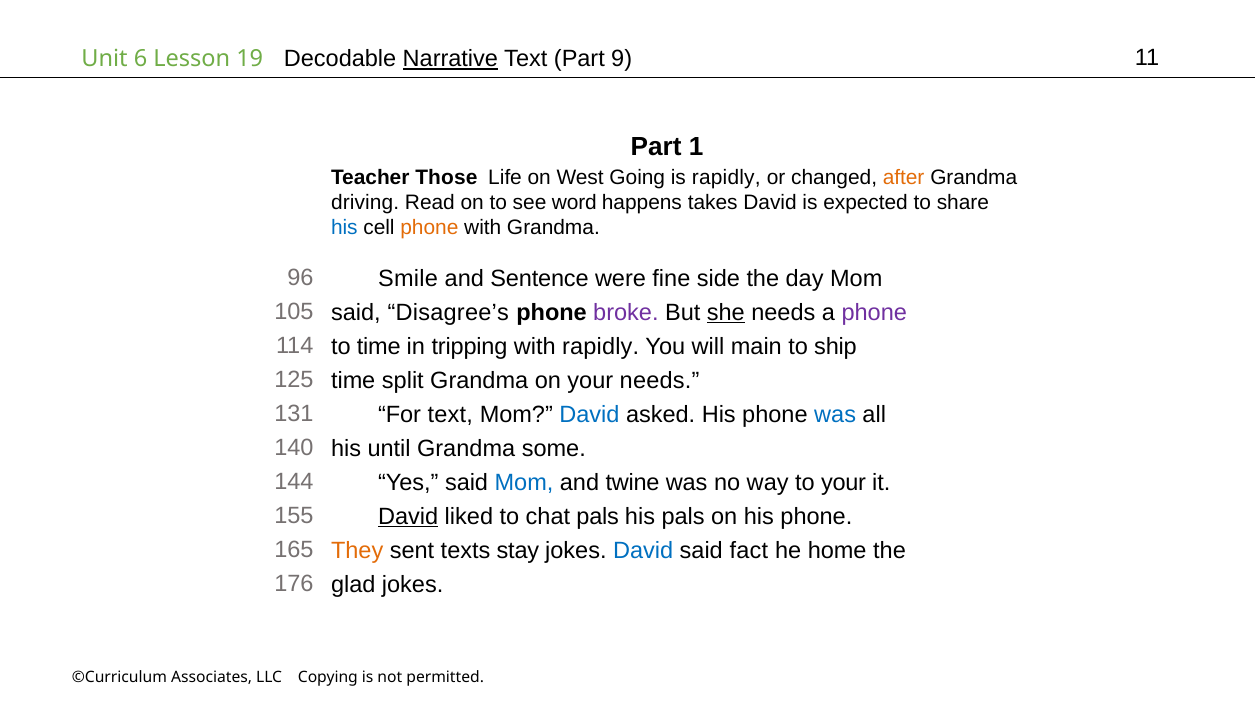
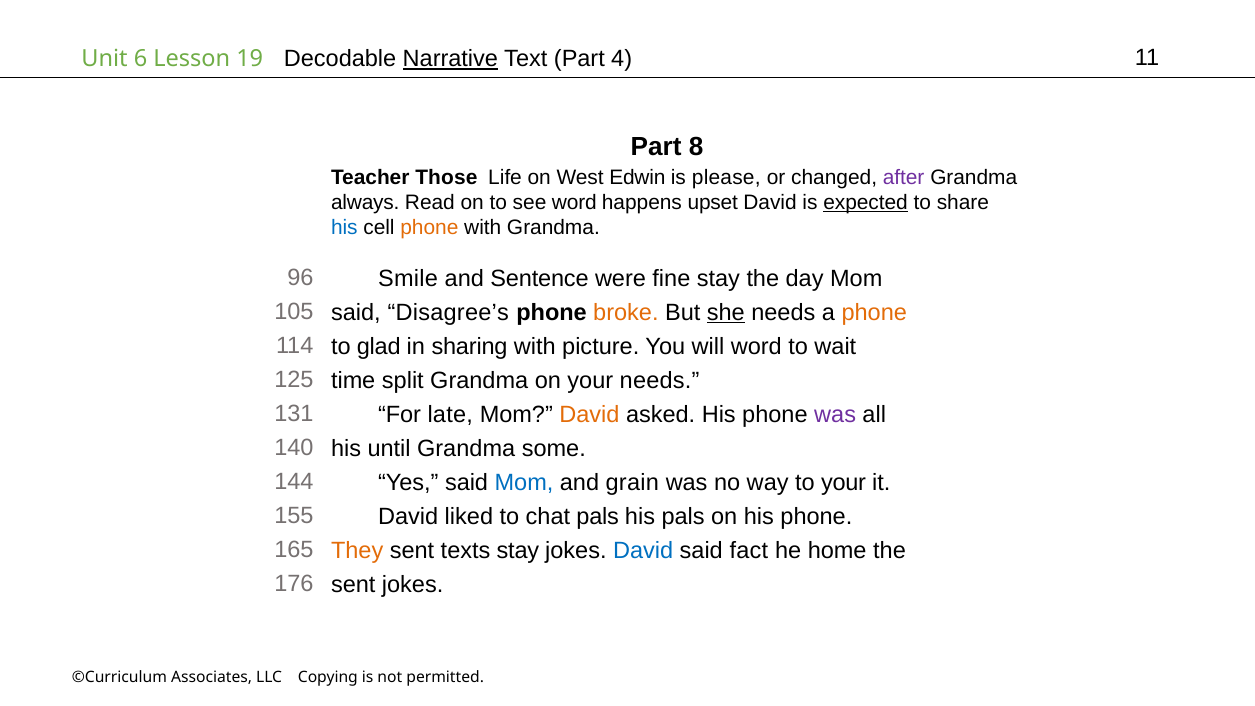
9: 9 -> 4
1: 1 -> 8
Going: Going -> Edwin
is rapidly: rapidly -> please
after colour: orange -> purple
driving: driving -> always
takes: takes -> upset
expected underline: none -> present
fine side: side -> stay
broke colour: purple -> orange
phone at (874, 312) colour: purple -> orange
to time: time -> glad
tripping: tripping -> sharing
with rapidly: rapidly -> picture
will main: main -> word
ship: ship -> wait
For text: text -> late
David at (589, 414) colour: blue -> orange
was at (835, 414) colour: blue -> purple
twine: twine -> grain
David at (408, 516) underline: present -> none
glad at (353, 584): glad -> sent
